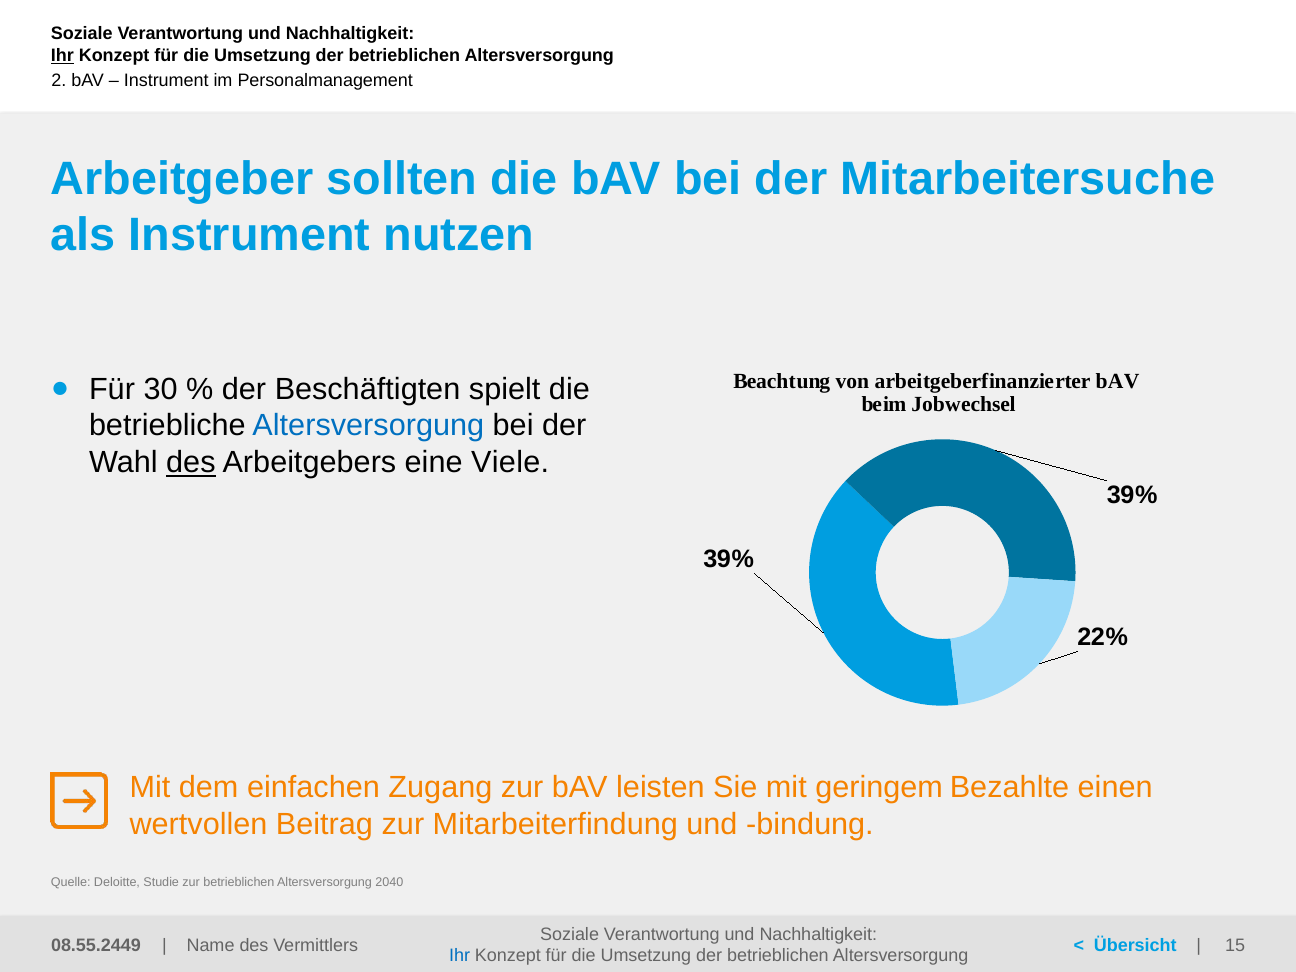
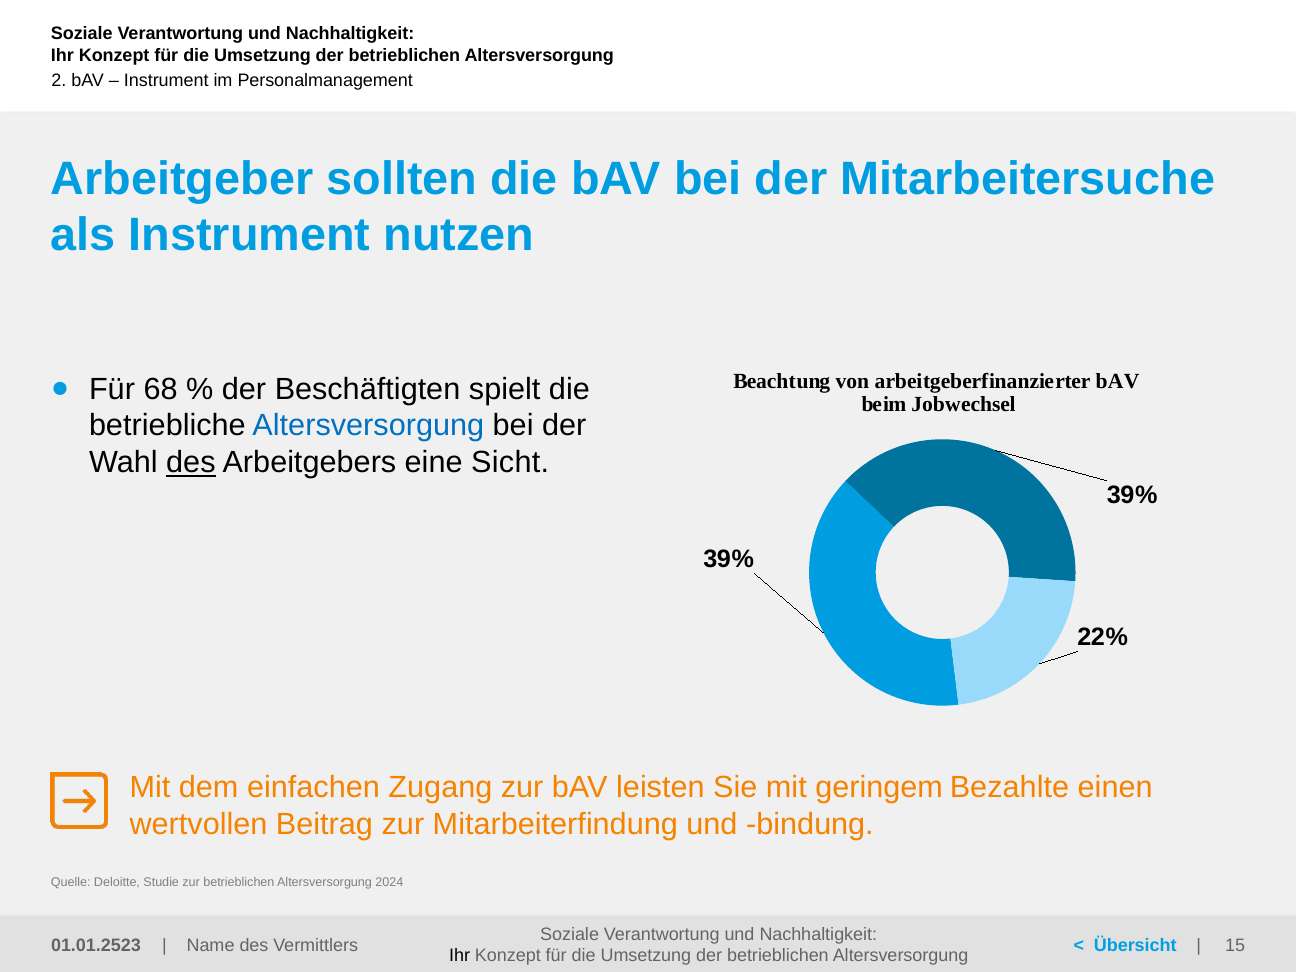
Ihr at (62, 55) underline: present -> none
30: 30 -> 68
Viele: Viele -> Sicht
2040: 2040 -> 2024
08.55.2449: 08.55.2449 -> 01.01.2523
Ihr at (460, 956) colour: blue -> black
